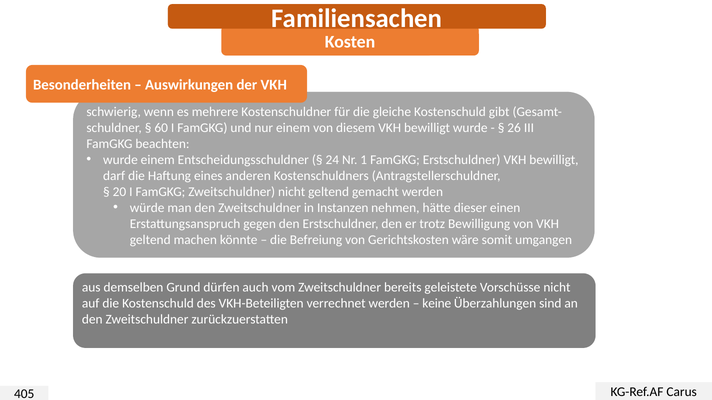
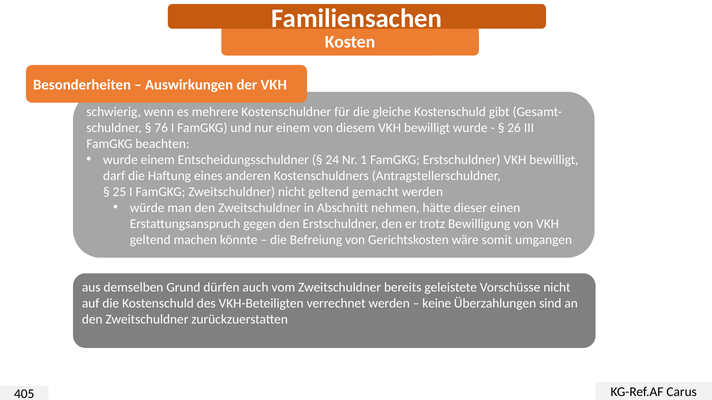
60: 60 -> 76
20: 20 -> 25
Instanzen: Instanzen -> Abschnitt
